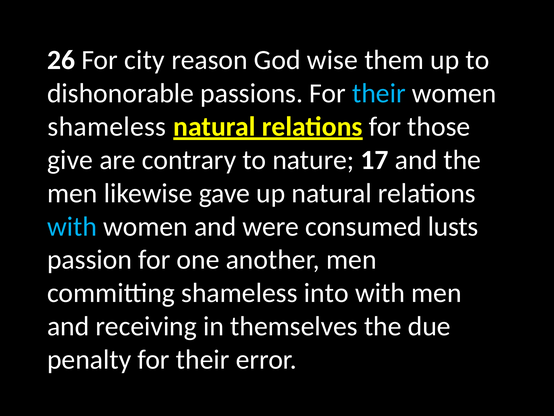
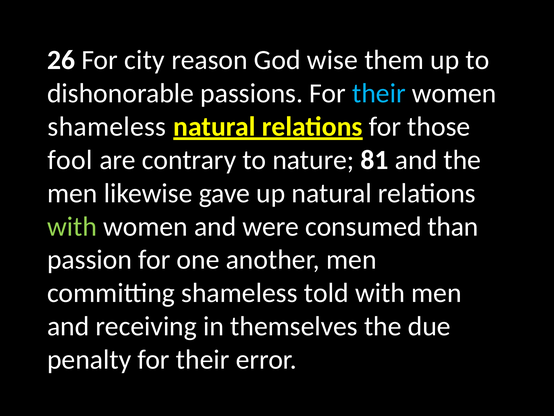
give: give -> fool
17: 17 -> 81
with at (72, 226) colour: light blue -> light green
lusts: lusts -> than
into: into -> told
